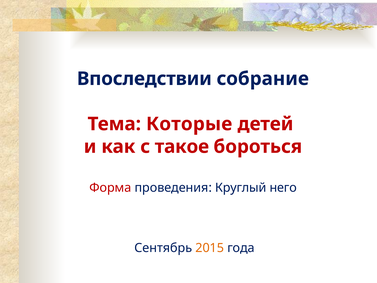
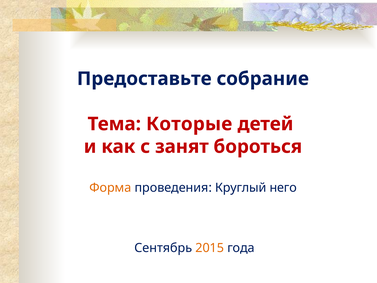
Впоследствии: Впоследствии -> Предоставьте
такое: такое -> занят
Форма colour: red -> orange
